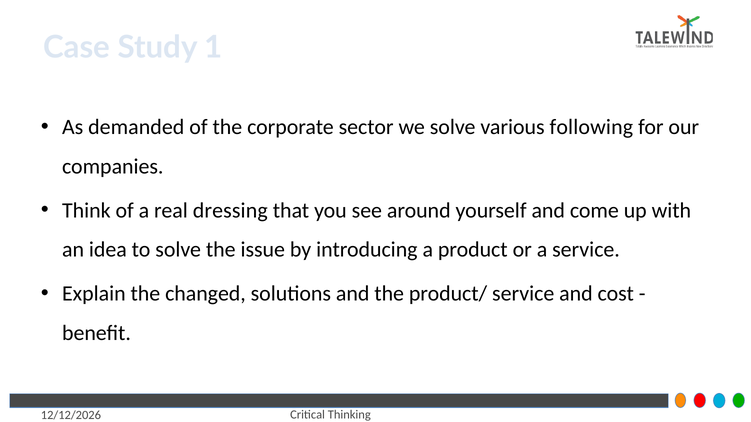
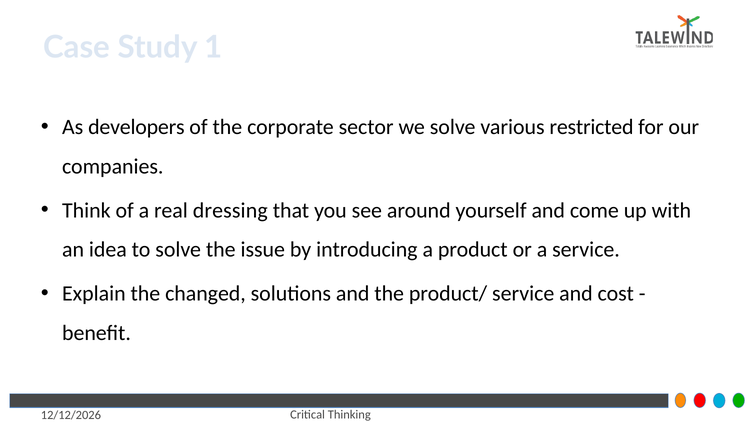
demanded: demanded -> developers
following: following -> restricted
